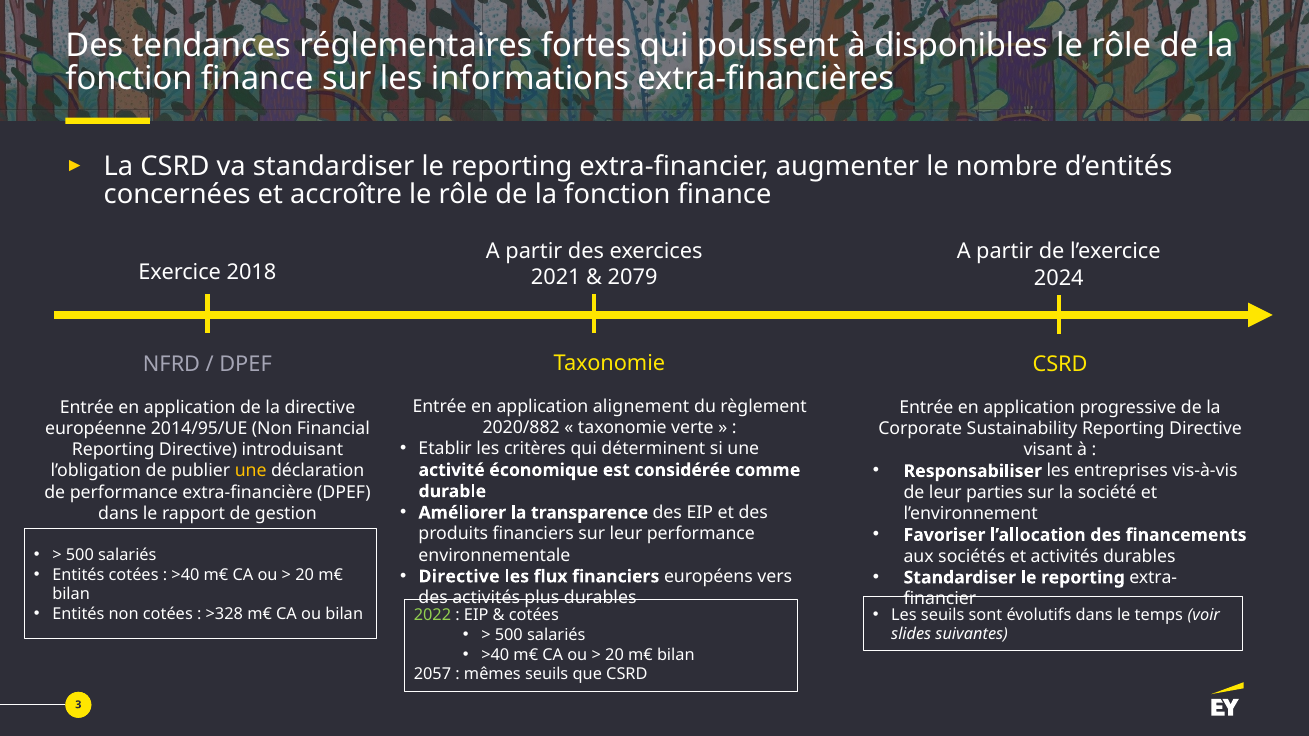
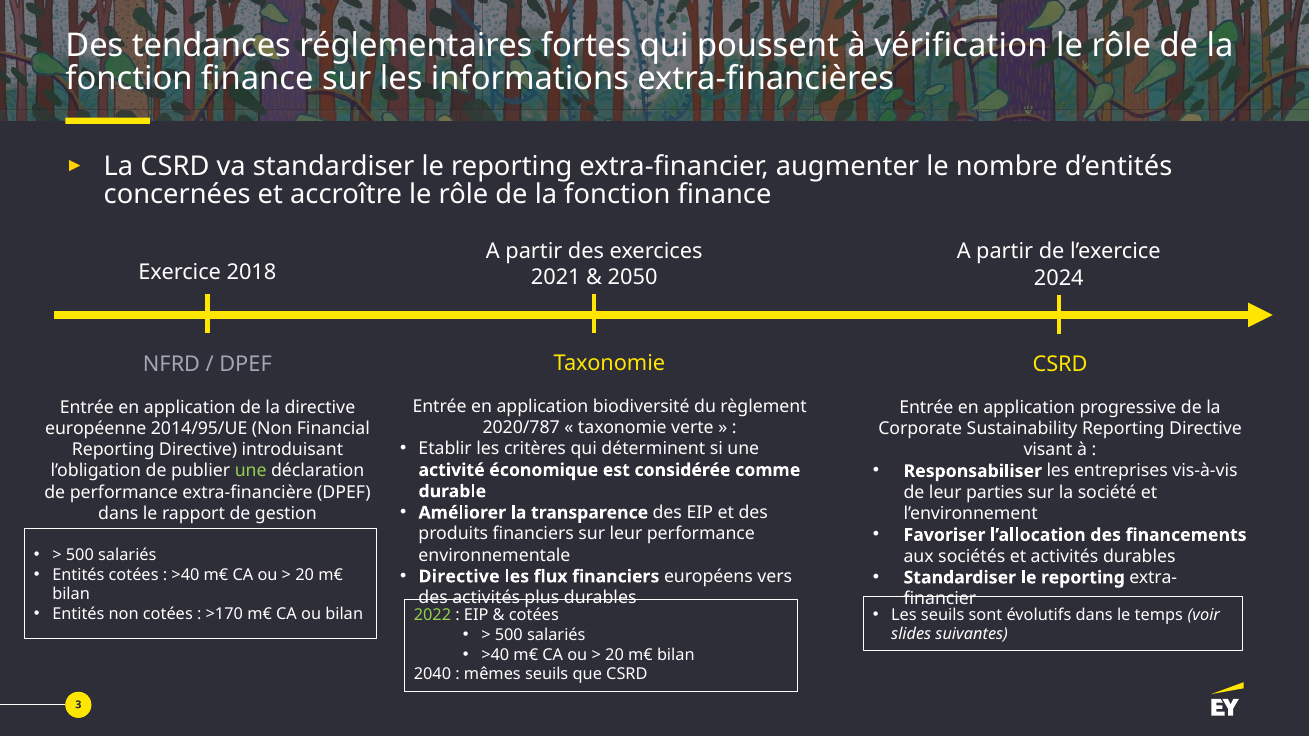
disponibles: disponibles -> vérification
2079: 2079 -> 2050
alignement: alignement -> biodiversité
2020/882: 2020/882 -> 2020/787
une at (251, 471) colour: yellow -> light green
>328: >328 -> >170
2057: 2057 -> 2040
